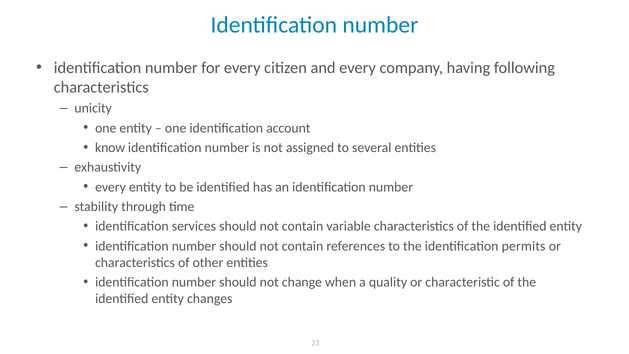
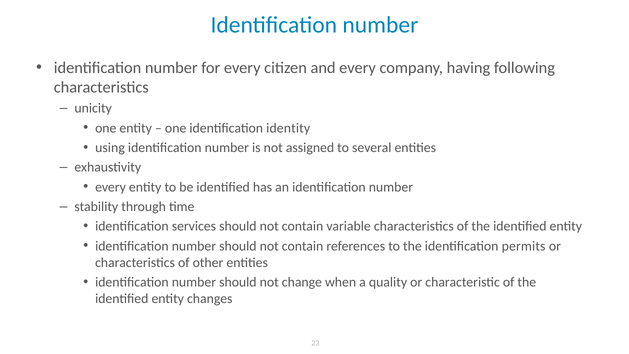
account: account -> identity
know: know -> using
